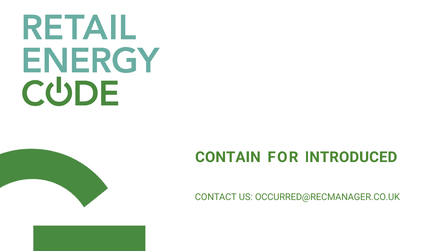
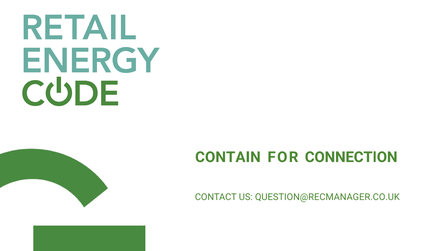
INTRODUCED: INTRODUCED -> CONNECTION
OCCURRED@RECMANAGER.CO.UK: OCCURRED@RECMANAGER.CO.UK -> QUESTION@RECMANAGER.CO.UK
